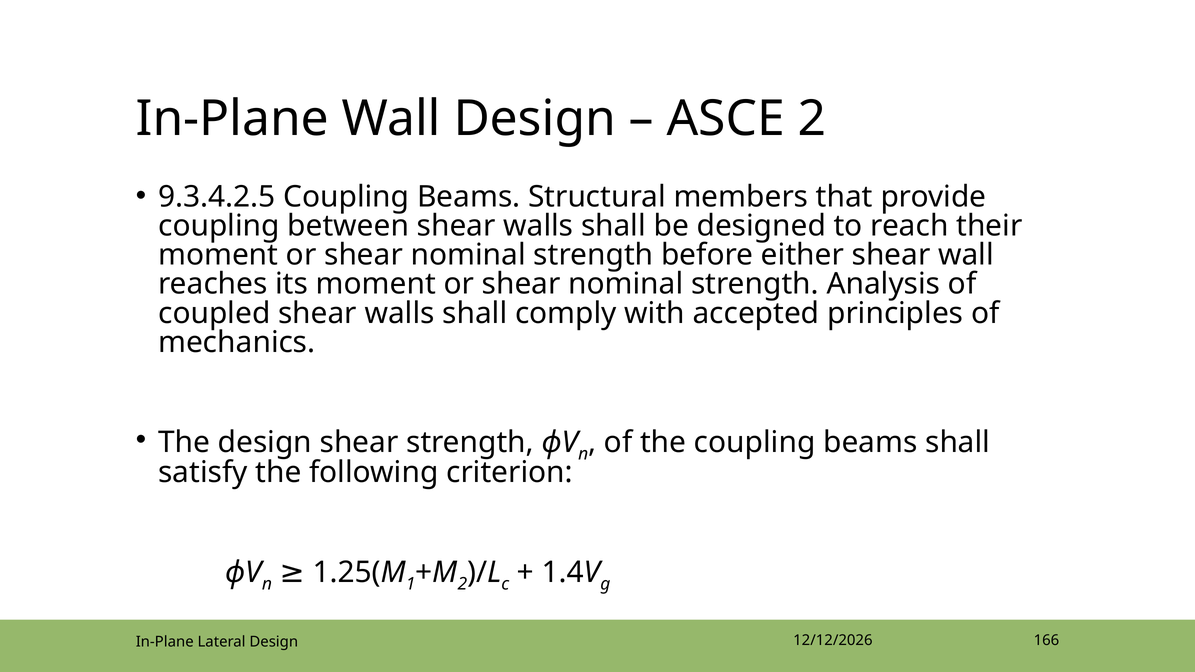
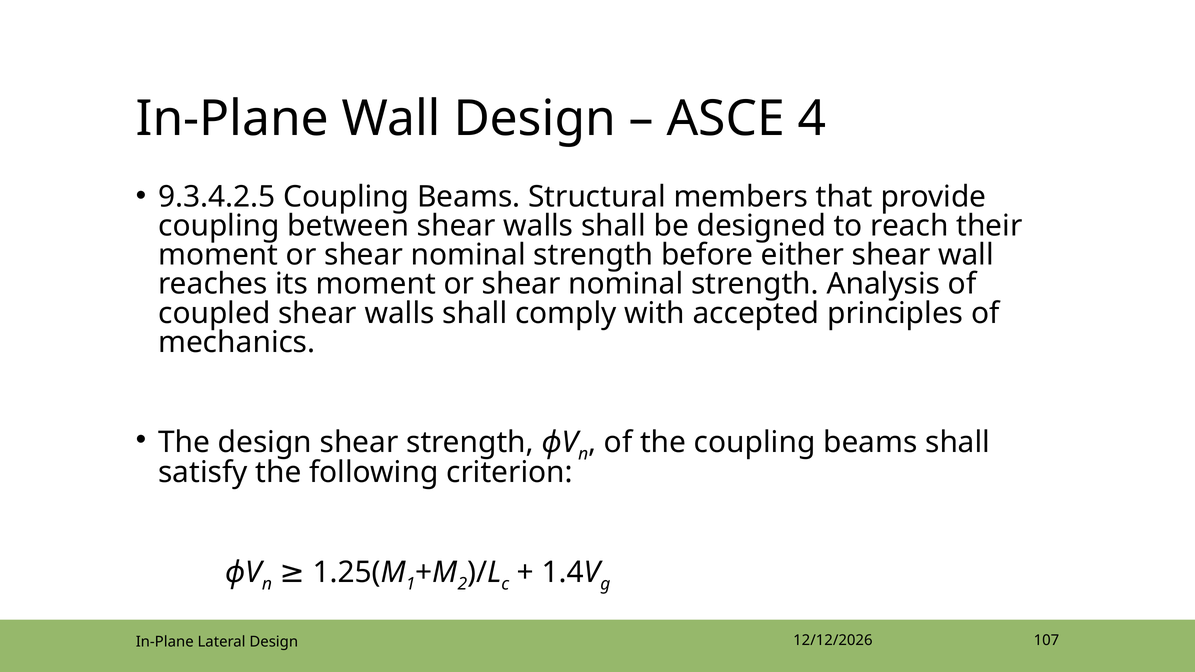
ASCE 2: 2 -> 4
166: 166 -> 107
